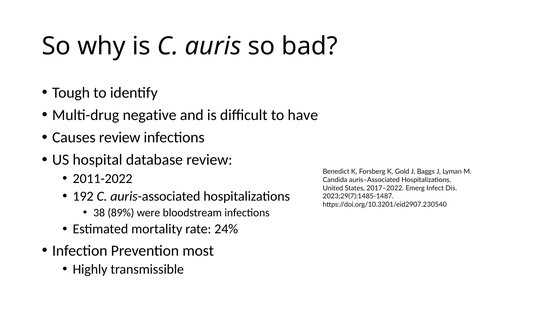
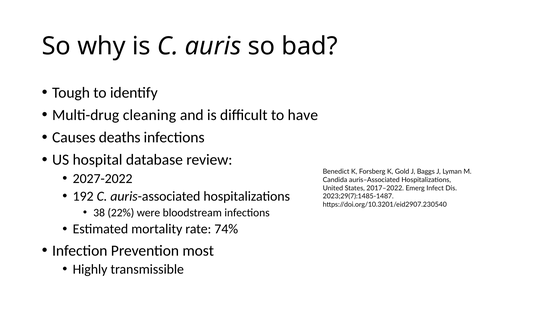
negative: negative -> cleaning
Causes review: review -> deaths
2011-2022: 2011-2022 -> 2027-2022
89%: 89% -> 22%
24%: 24% -> 74%
